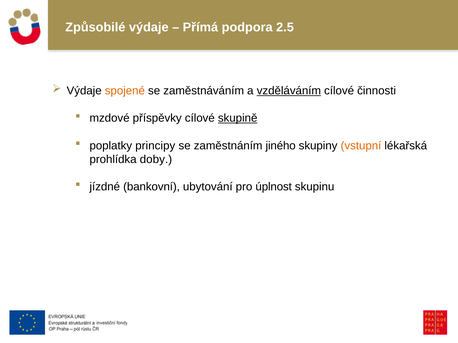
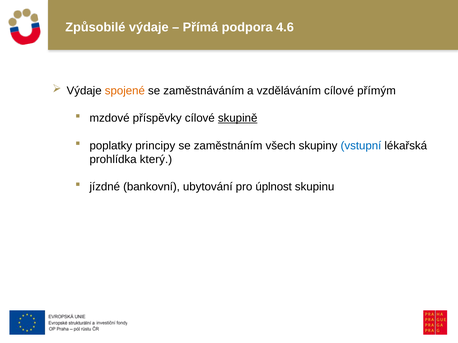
2.5: 2.5 -> 4.6
vzděláváním underline: present -> none
činnosti: činnosti -> přímým
jiného: jiného -> všech
vstupní colour: orange -> blue
doby: doby -> který
